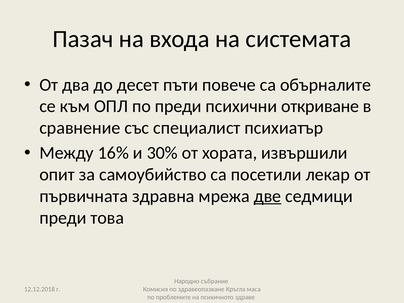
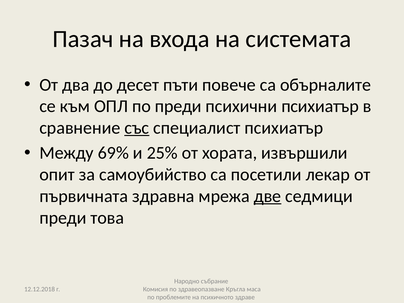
психични откриване: откриване -> психиатър
със underline: none -> present
16%: 16% -> 69%
30%: 30% -> 25%
